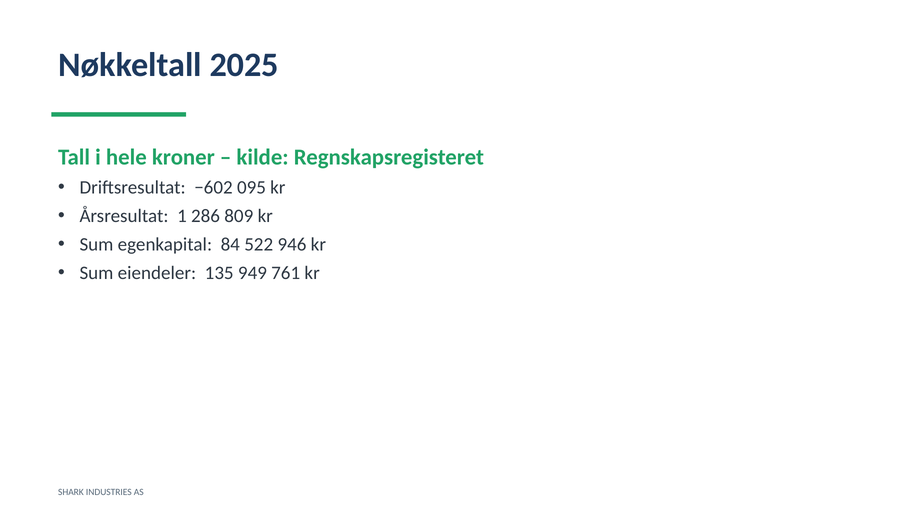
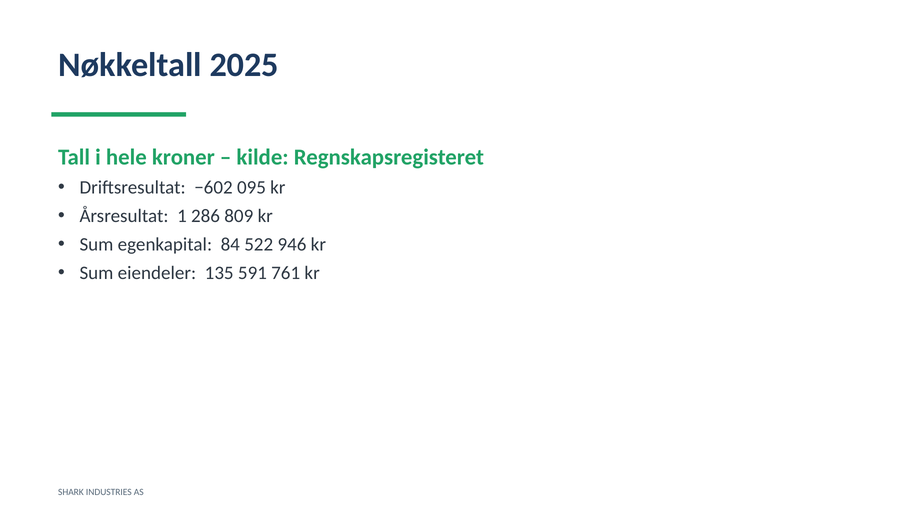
949: 949 -> 591
